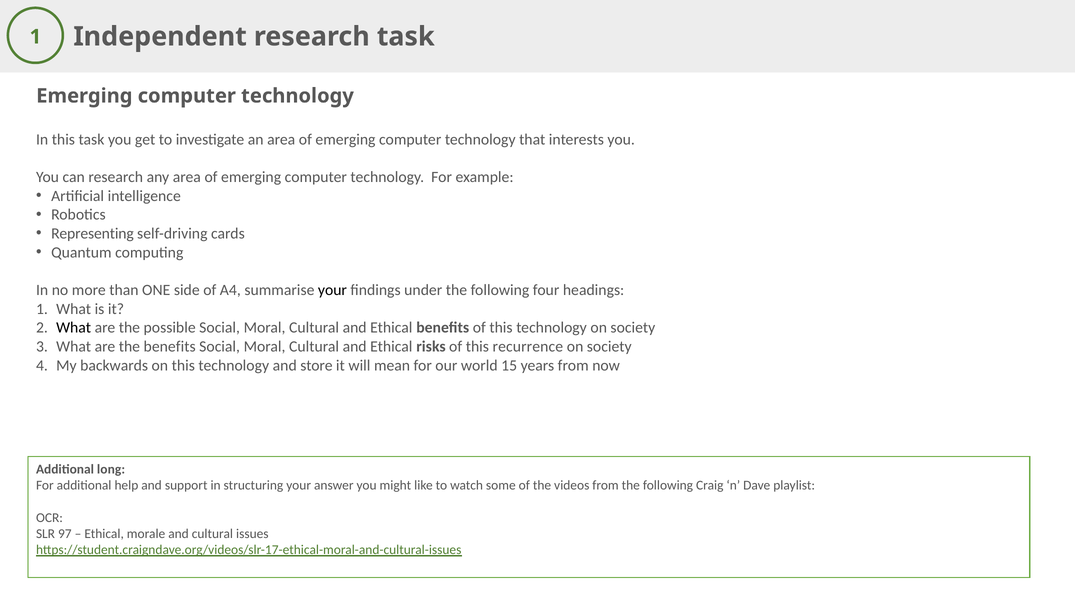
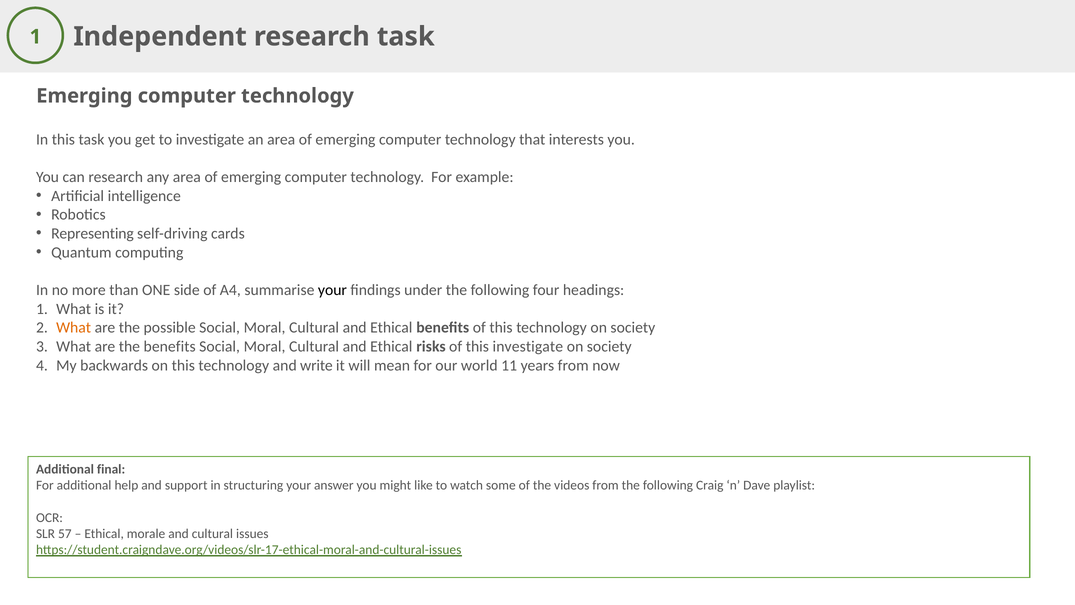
What at (74, 328) colour: black -> orange
this recurrence: recurrence -> investigate
store: store -> write
15: 15 -> 11
long: long -> final
97: 97 -> 57
